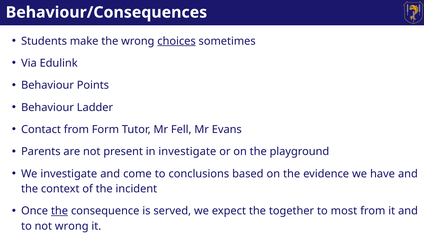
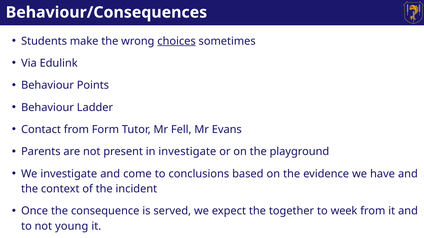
the at (60, 211) underline: present -> none
most: most -> week
not wrong: wrong -> young
